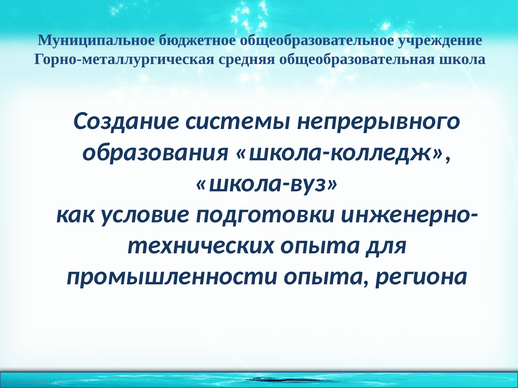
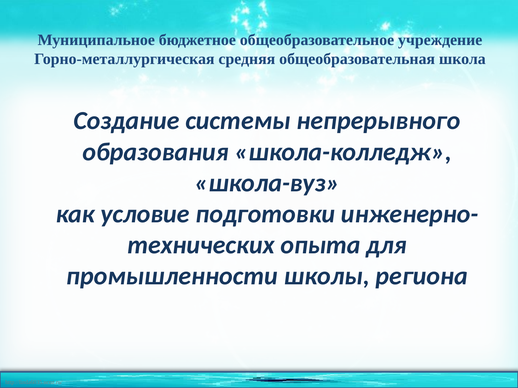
промышленности опыта: опыта -> школы
